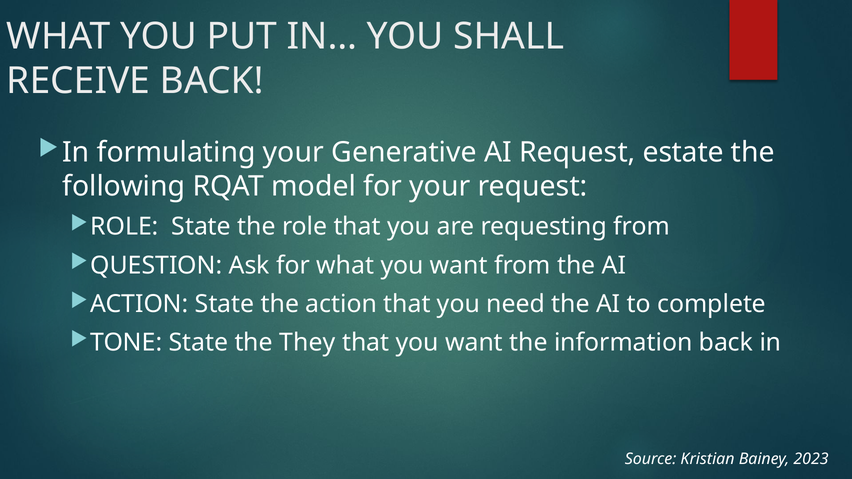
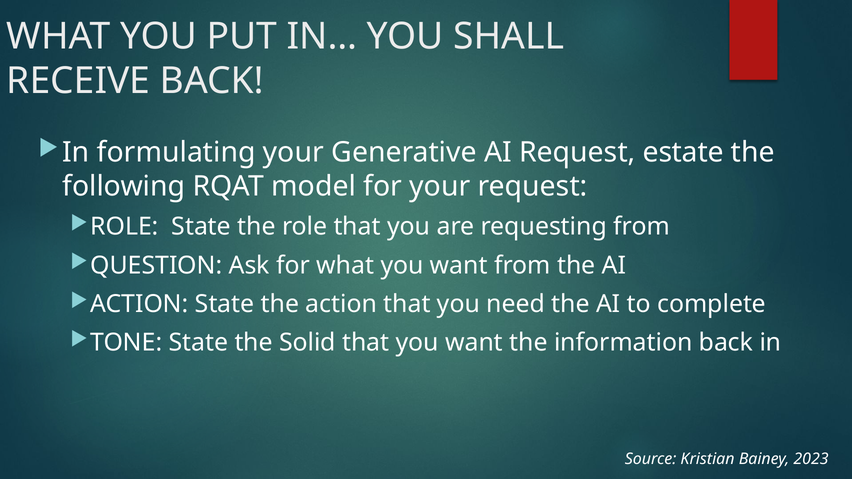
They: They -> Solid
